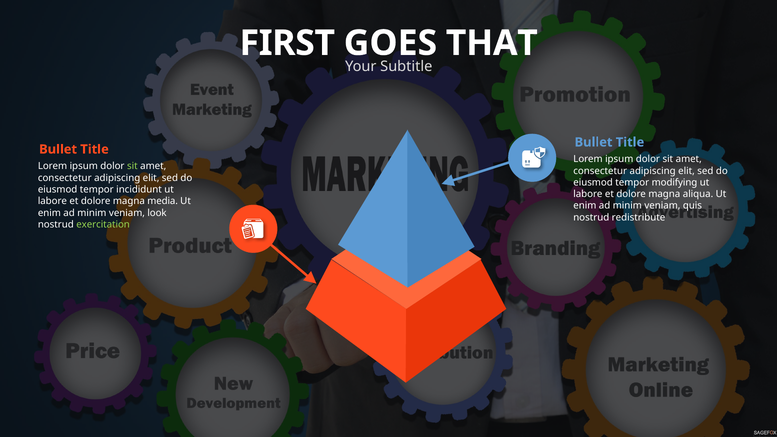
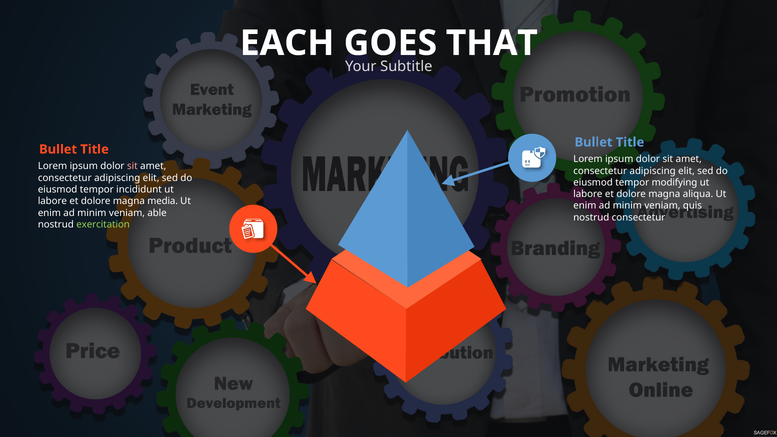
FIRST: FIRST -> EACH
sit at (132, 166) colour: light green -> pink
look: look -> able
nostrud redistribute: redistribute -> consectetur
